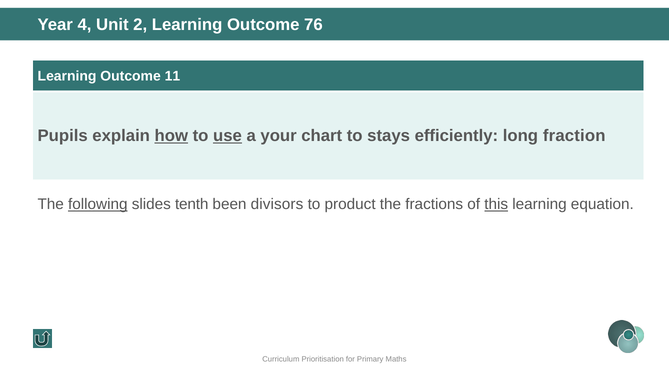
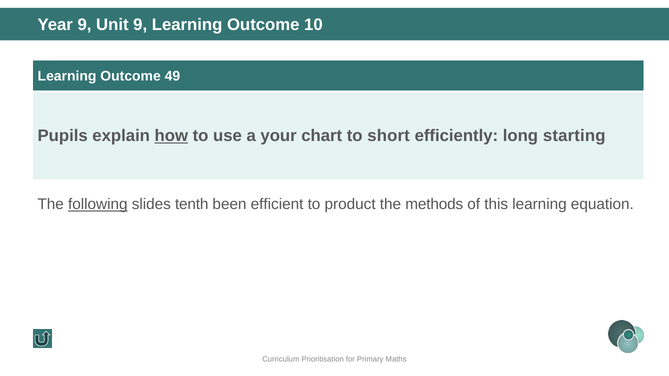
Year 4: 4 -> 9
Unit 2: 2 -> 9
76: 76 -> 10
11: 11 -> 49
use underline: present -> none
stays: stays -> short
fraction: fraction -> starting
divisors: divisors -> efficient
fractions: fractions -> methods
this underline: present -> none
